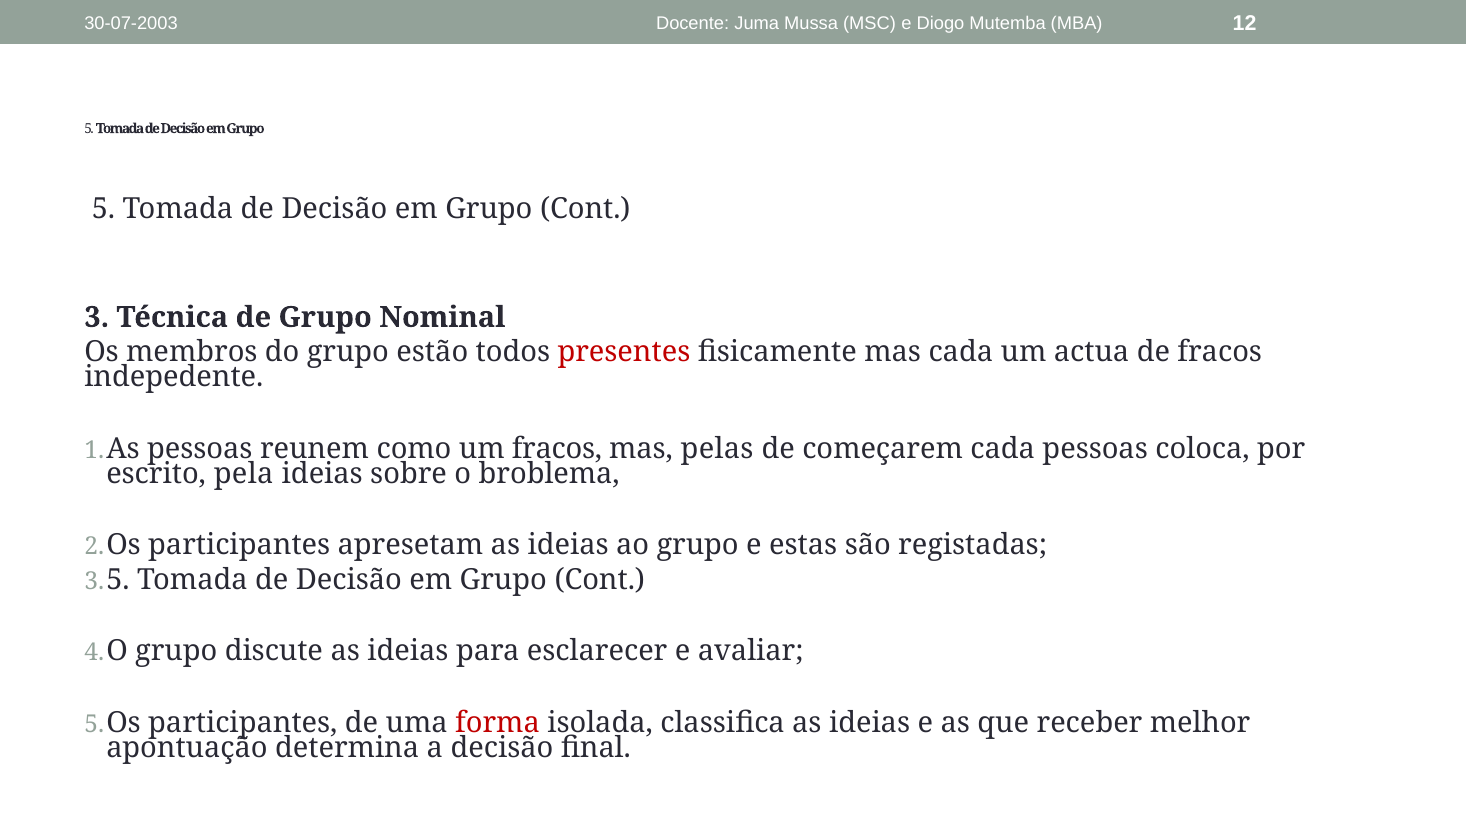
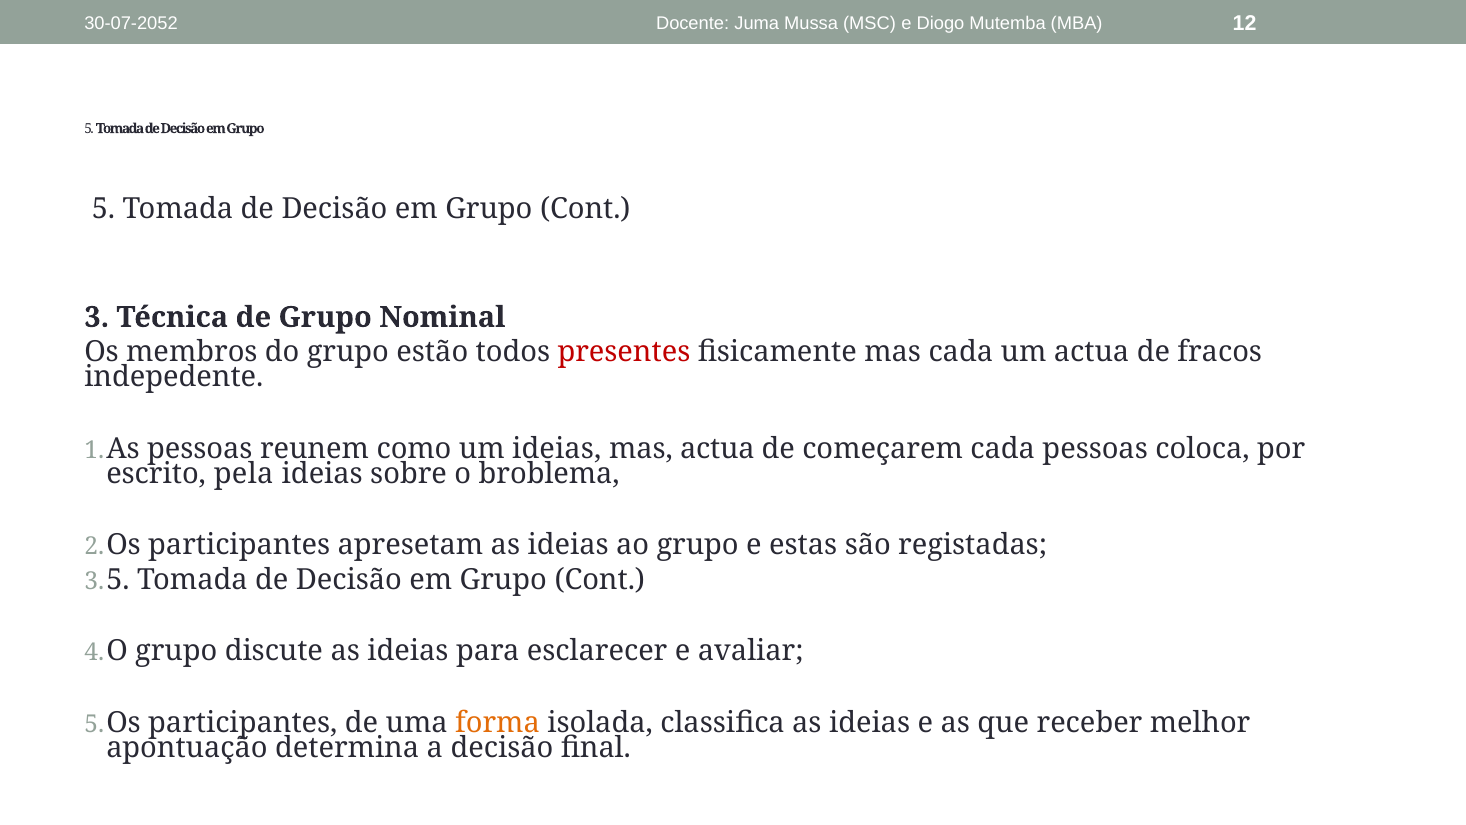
30-07-2003: 30-07-2003 -> 30-07-2052
um fracos: fracos -> ideias
mas pelas: pelas -> actua
forma colour: red -> orange
